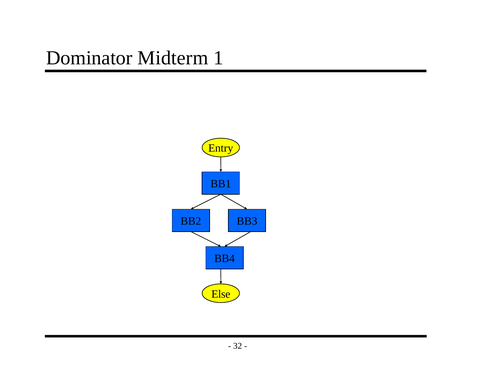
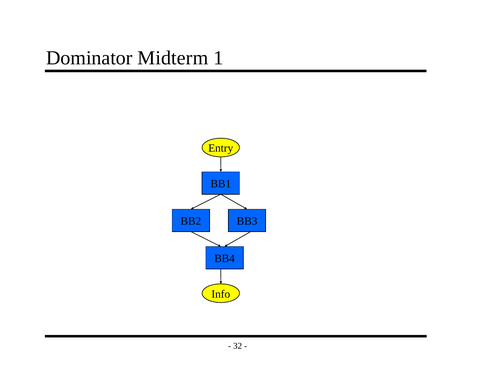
Else: Else -> Info
